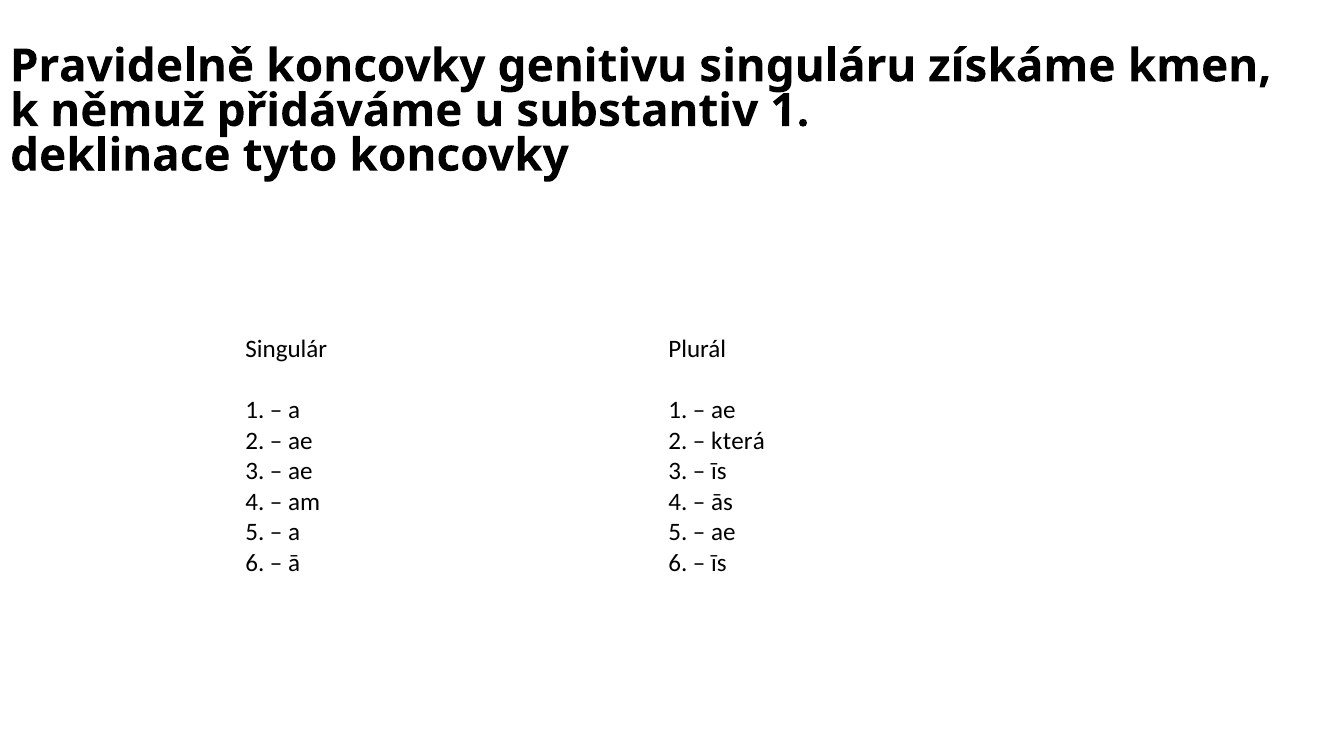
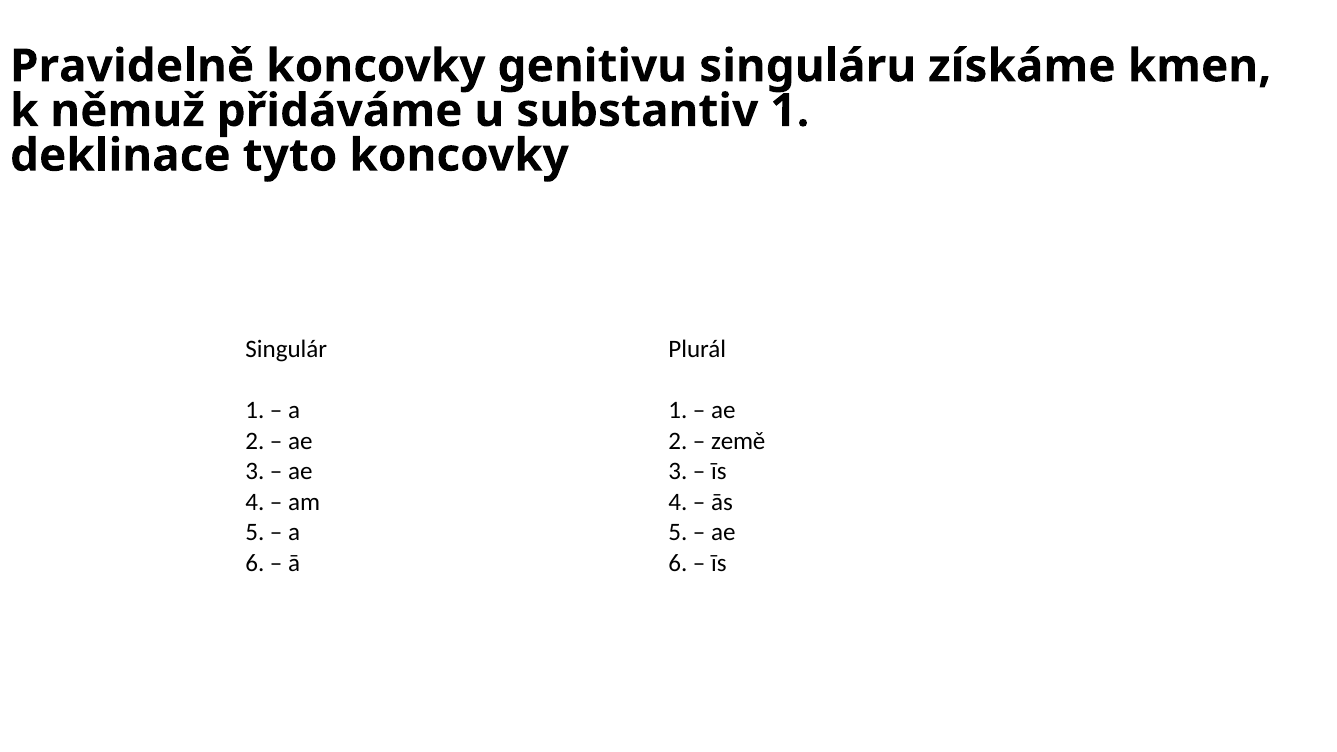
která: která -> země
